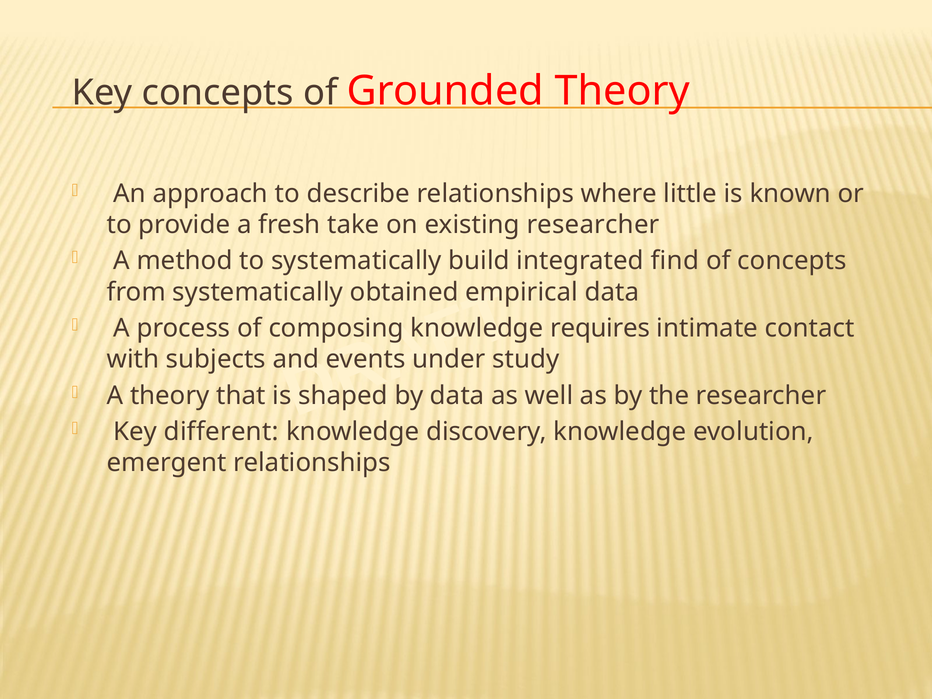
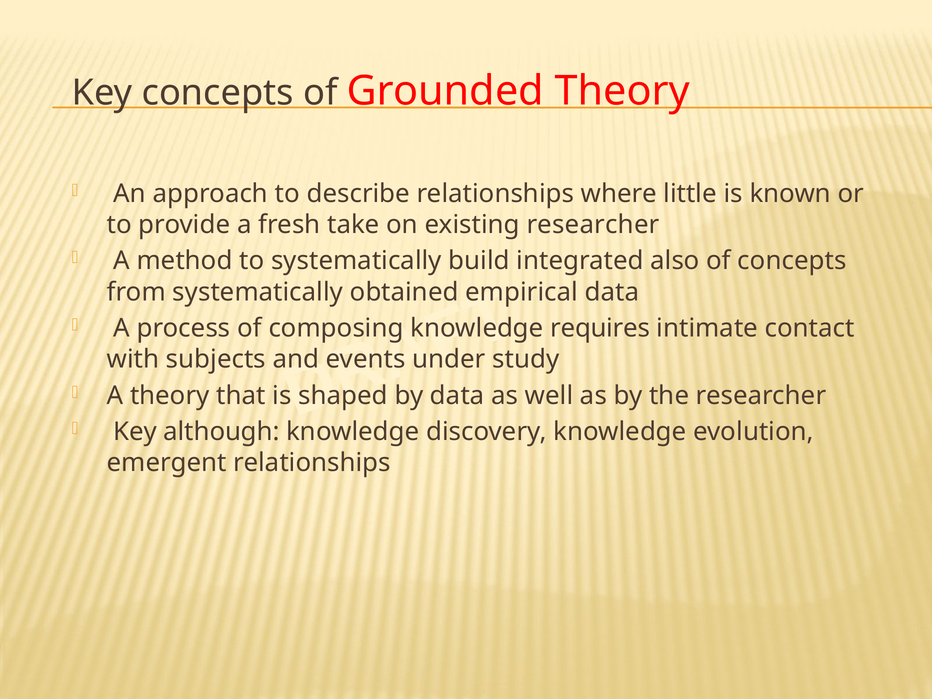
find: find -> also
different: different -> although
